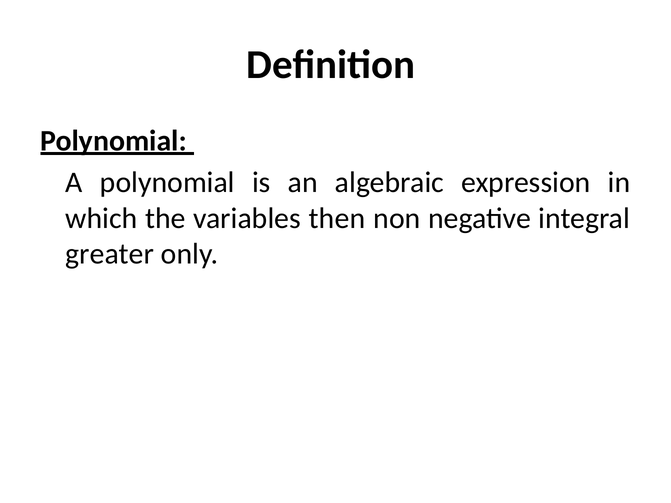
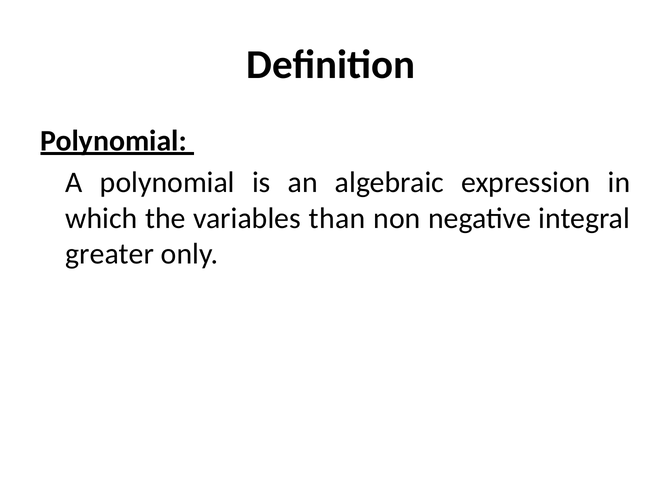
then: then -> than
